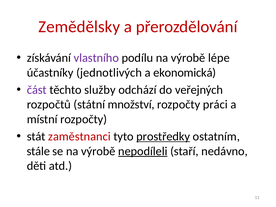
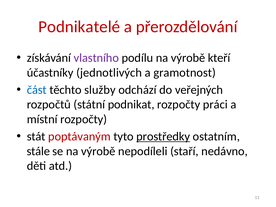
Zemědělsky: Zemědělsky -> Podnikatelé
lépe: lépe -> kteří
ekonomická: ekonomická -> gramotnost
část colour: purple -> blue
množství: množství -> podnikat
zaměstnanci: zaměstnanci -> poptávaným
nepodíleli underline: present -> none
